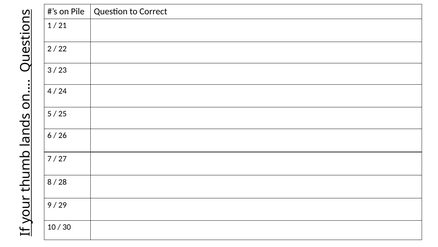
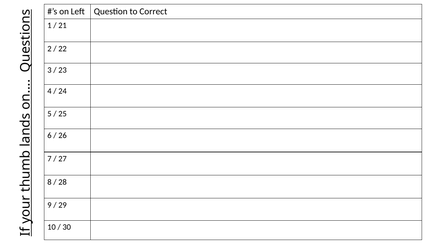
Pile: Pile -> Left
